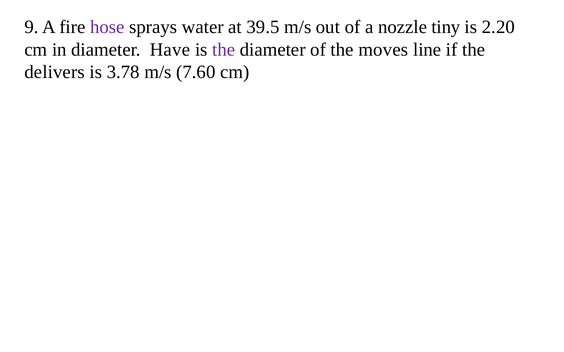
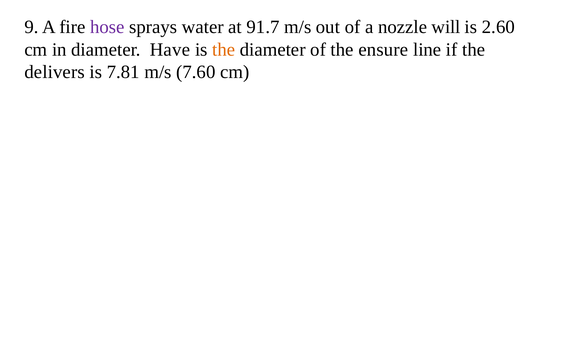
39.5: 39.5 -> 91.7
tiny: tiny -> will
2.20: 2.20 -> 2.60
the at (224, 50) colour: purple -> orange
moves: moves -> ensure
3.78: 3.78 -> 7.81
